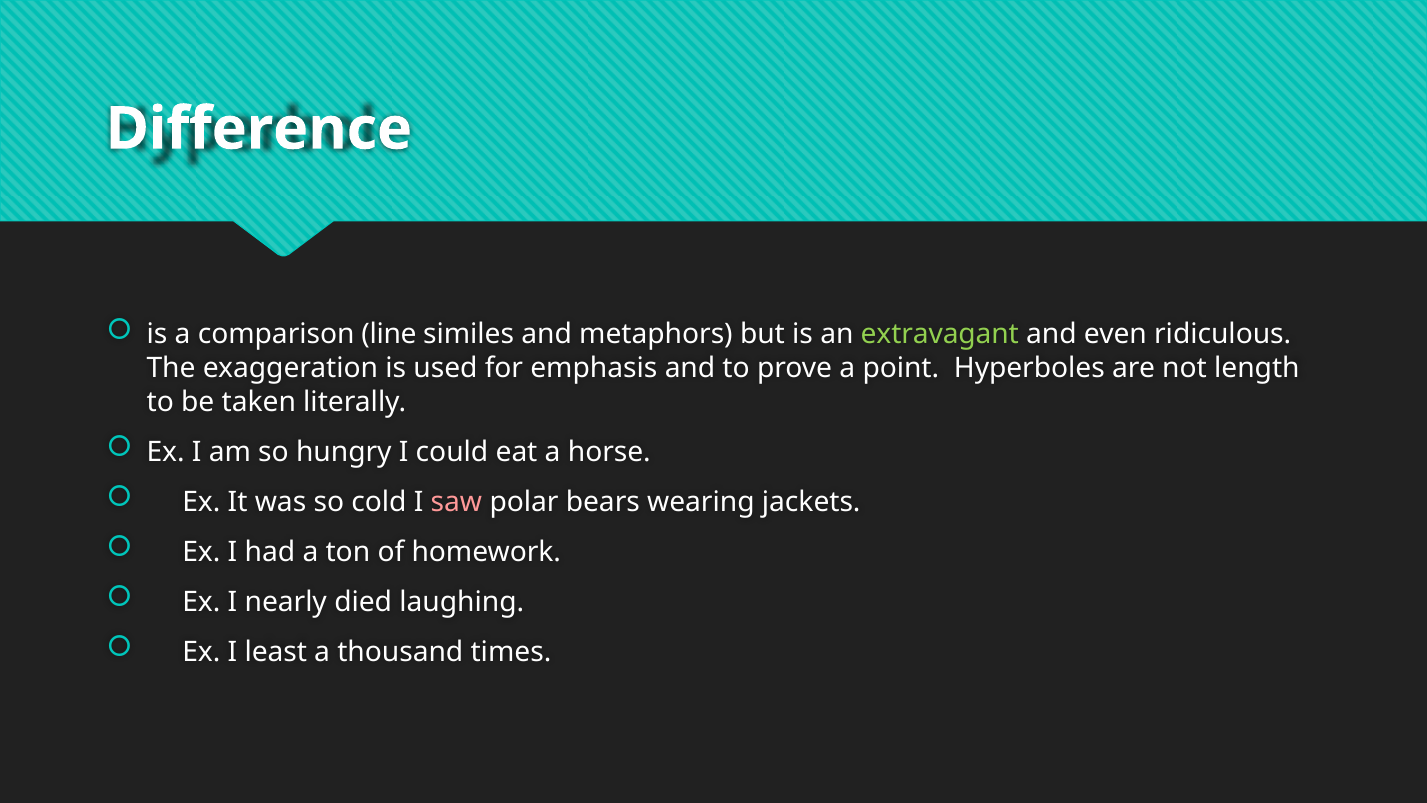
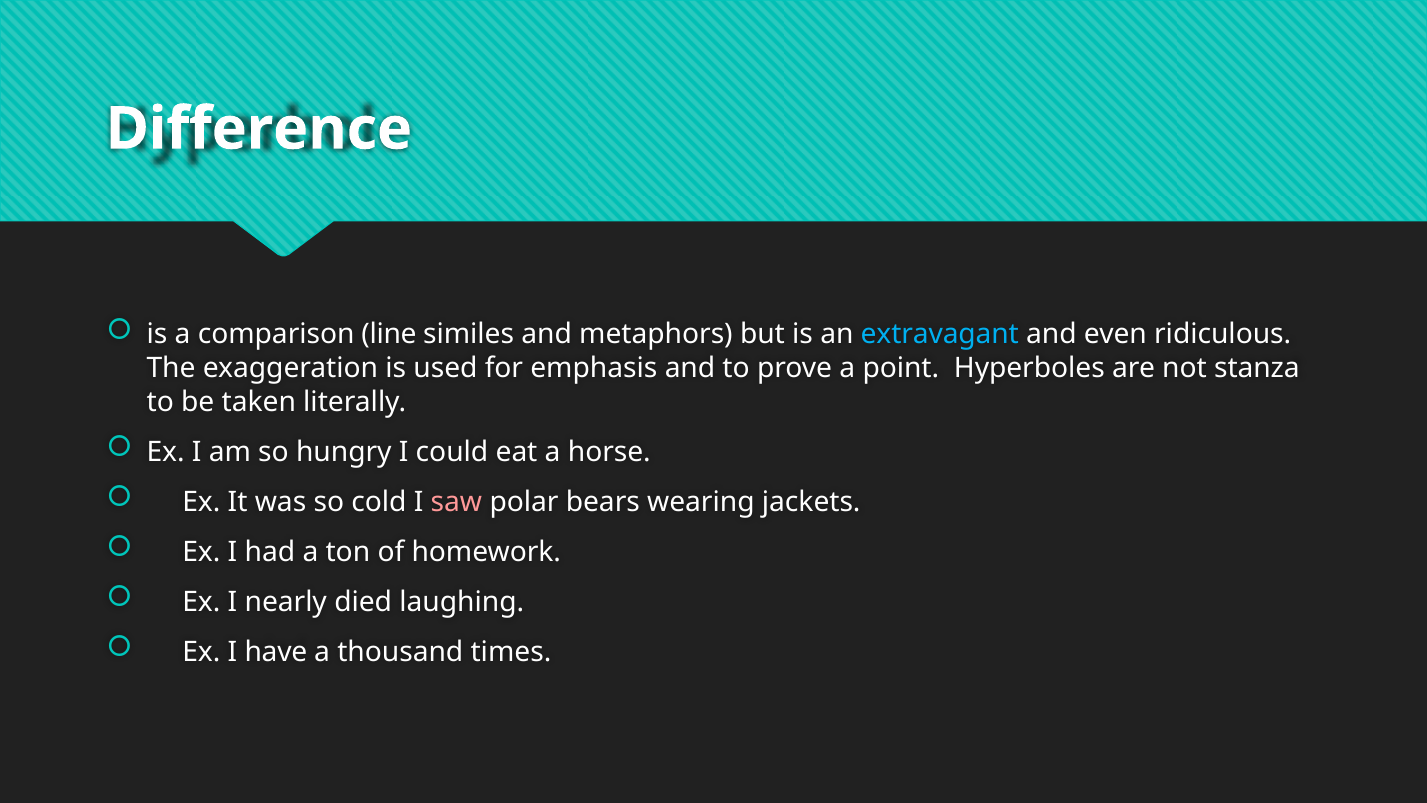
extravagant colour: light green -> light blue
length: length -> stanza
least: least -> have
